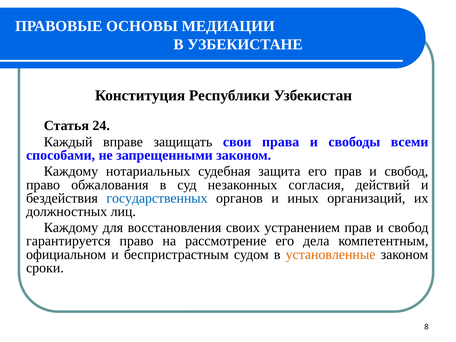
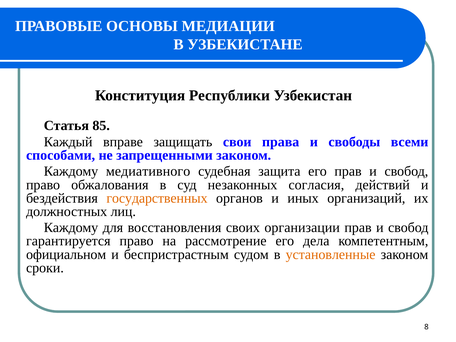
24: 24 -> 85
нотариальных: нотариальных -> медиативного
государственных colour: blue -> orange
устранением: устранением -> организации
